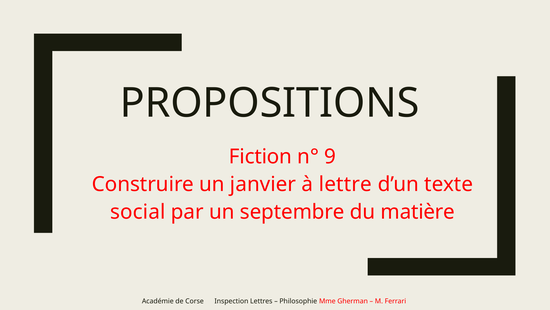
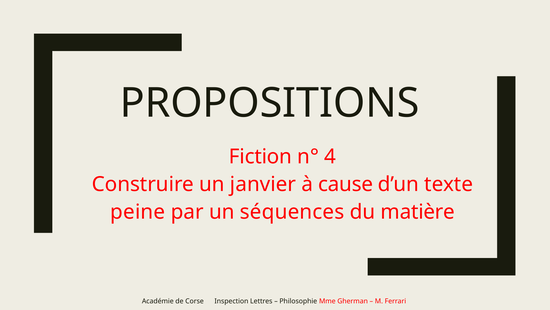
9: 9 -> 4
lettre: lettre -> cause
social: social -> peine
septembre: septembre -> séquences
